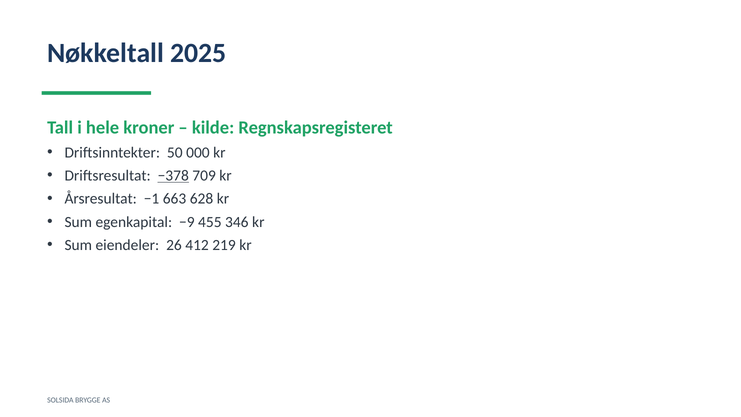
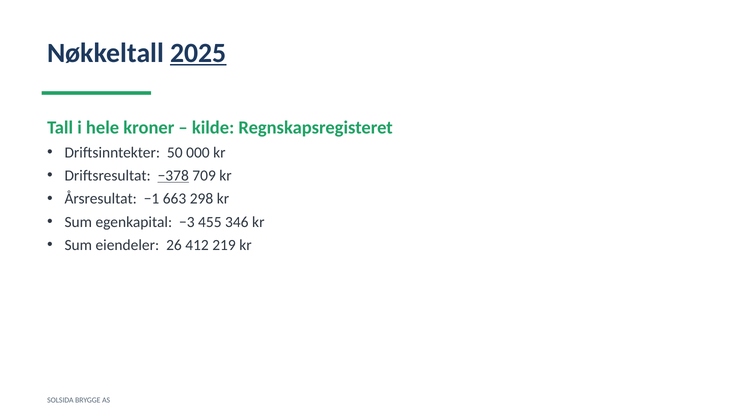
2025 underline: none -> present
628: 628 -> 298
−9: −9 -> −3
